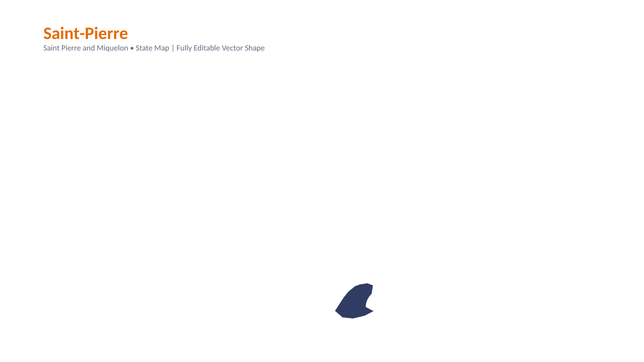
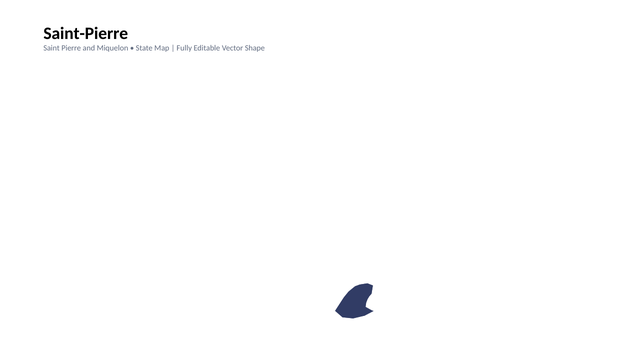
Saint-Pierre colour: orange -> black
